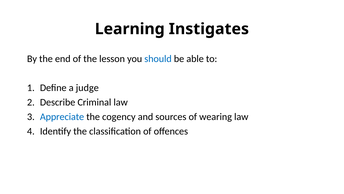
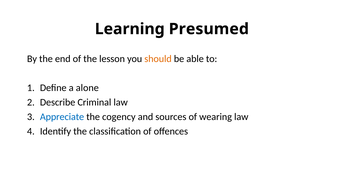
Instigates: Instigates -> Presumed
should colour: blue -> orange
judge: judge -> alone
